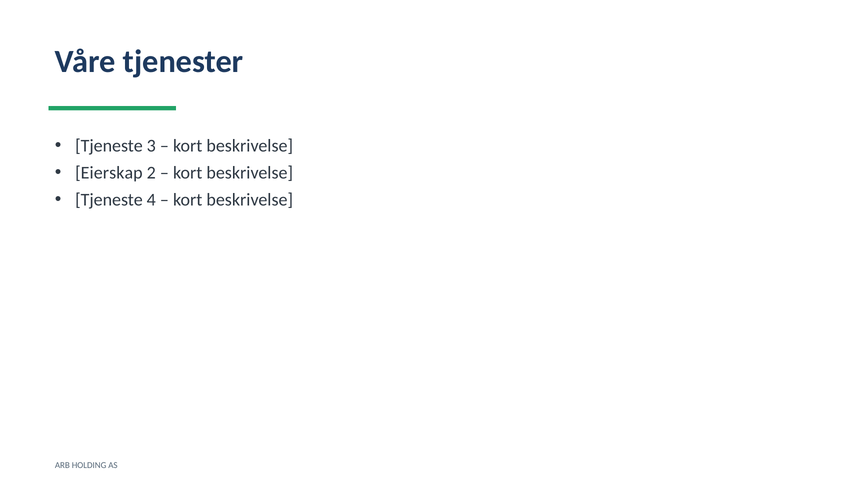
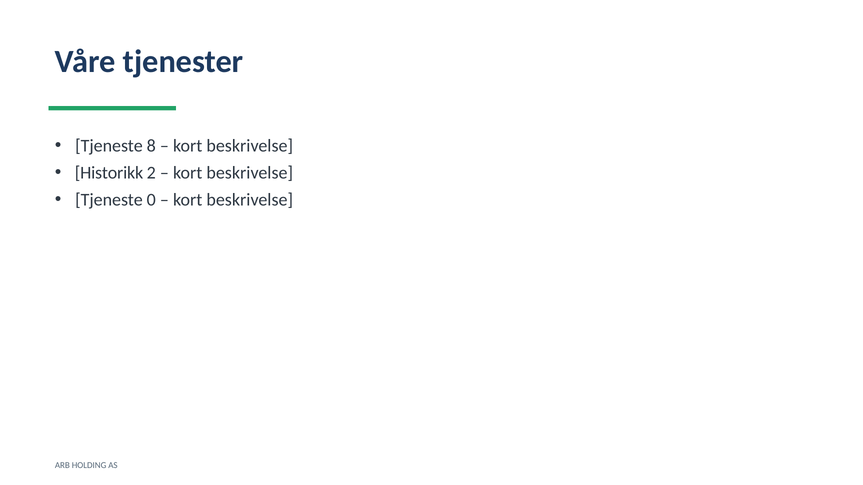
3: 3 -> 8
Eierskap: Eierskap -> Historikk
4: 4 -> 0
